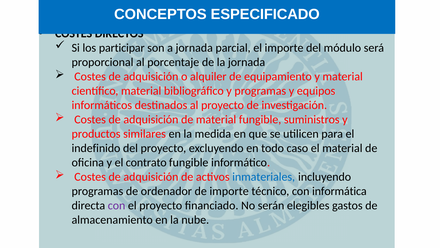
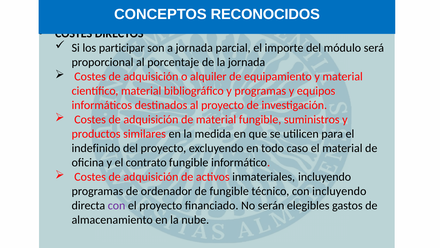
ESPECIFICADO: ESPECIFICADO -> RECONOCIDOS
inmateriales colour: blue -> black
de importe: importe -> fungible
con informática: informática -> incluyendo
